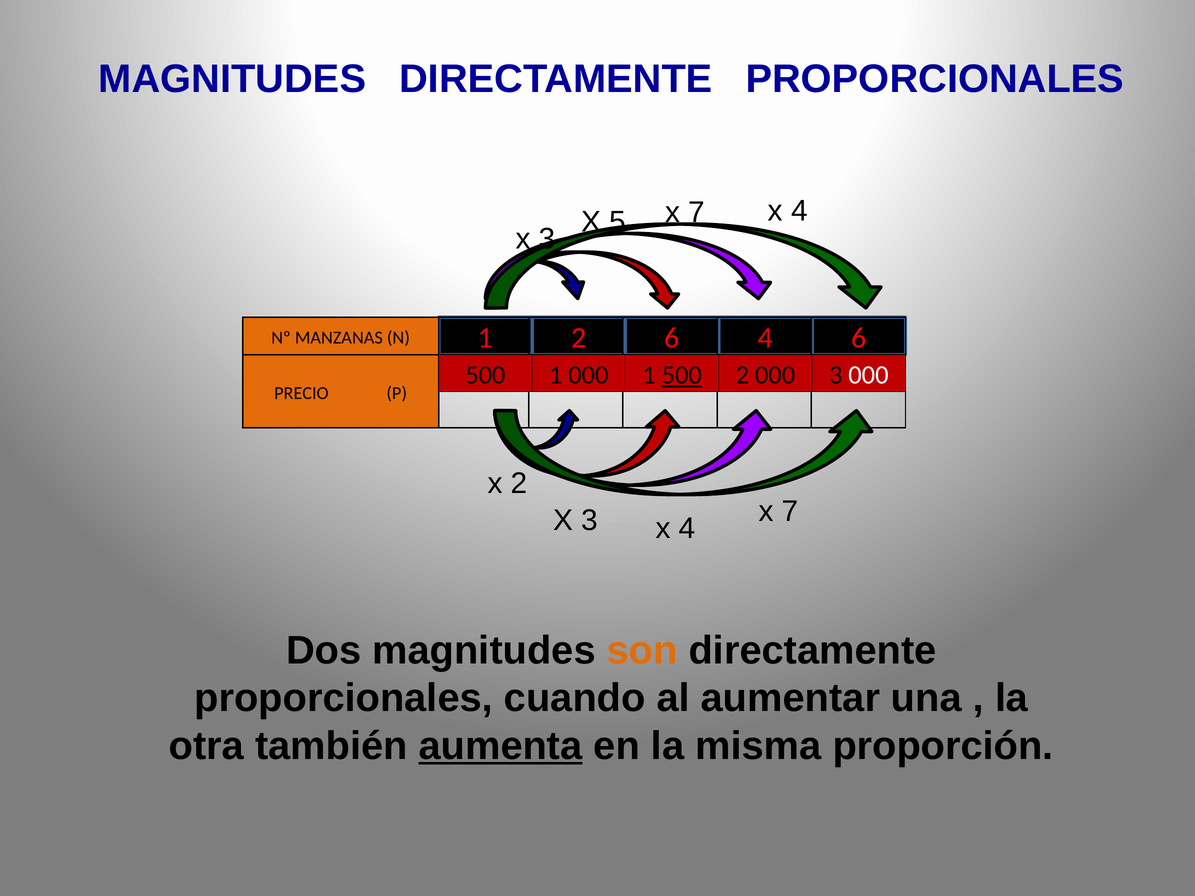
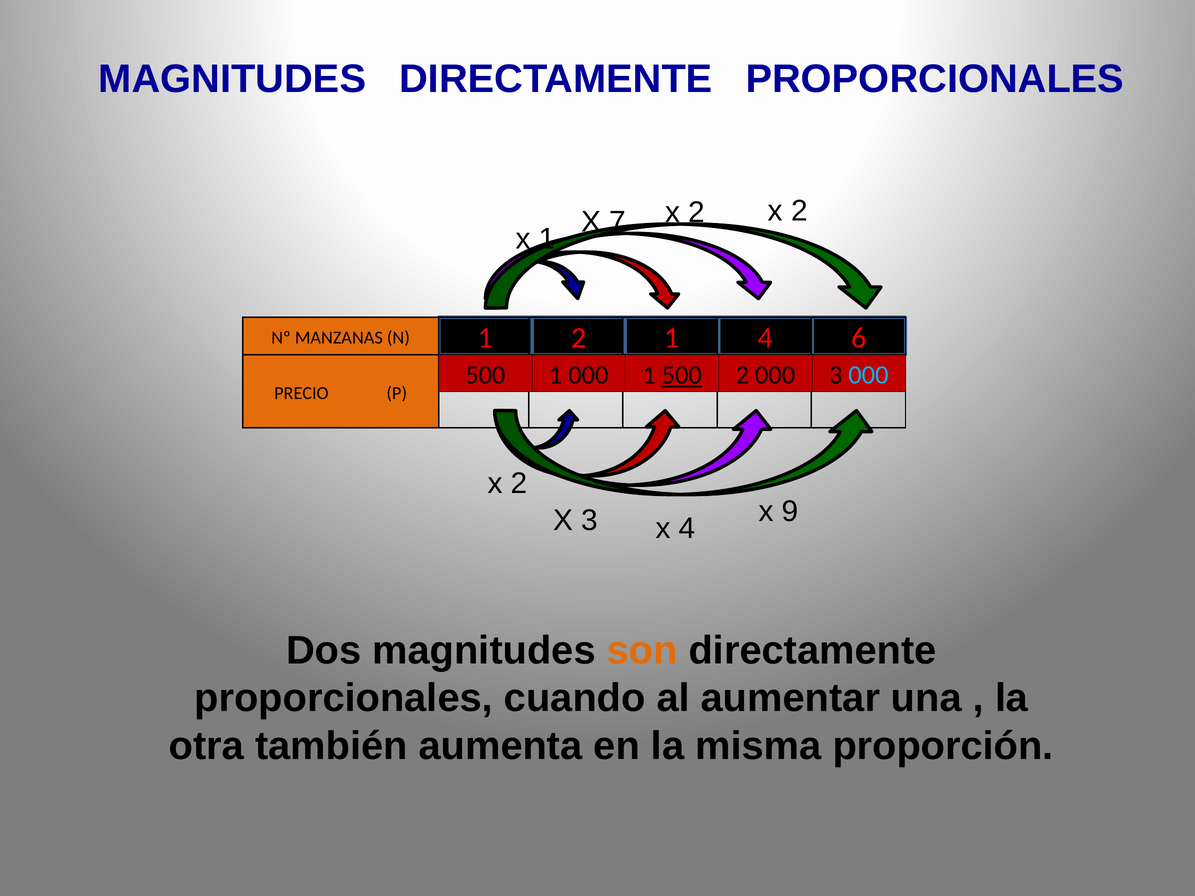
5: 5 -> 7
7 at (697, 213): 7 -> 2
4 at (799, 211): 4 -> 2
3 at (547, 239): 3 -> 1
2 6: 6 -> 1
000 at (868, 375) colour: white -> light blue
7 at (790, 511): 7 -> 9
aumenta underline: present -> none
